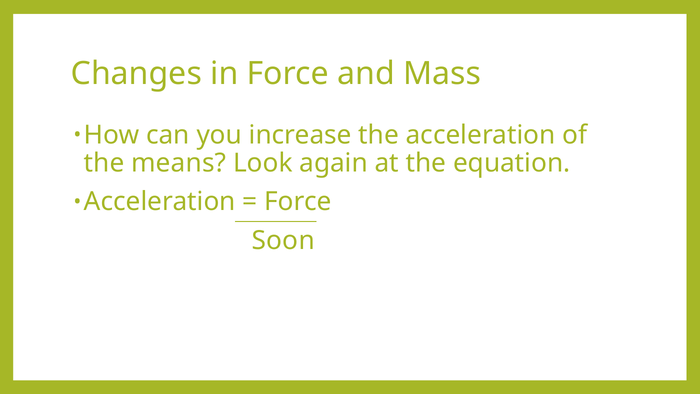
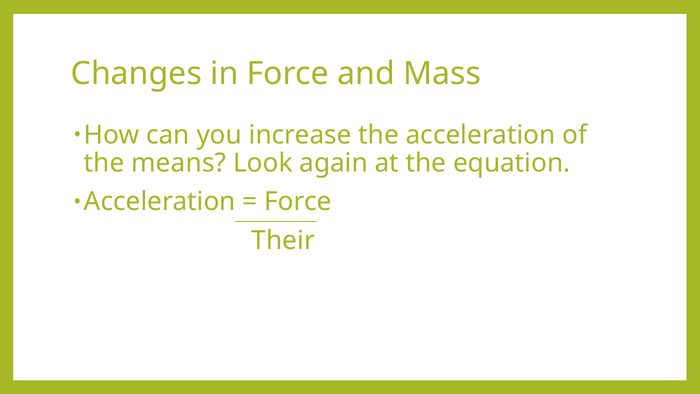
Soon: Soon -> Their
